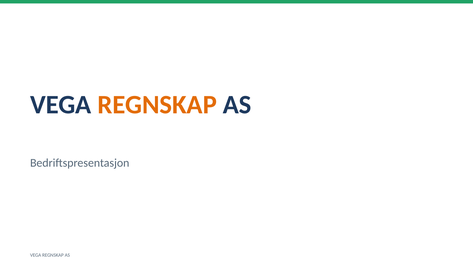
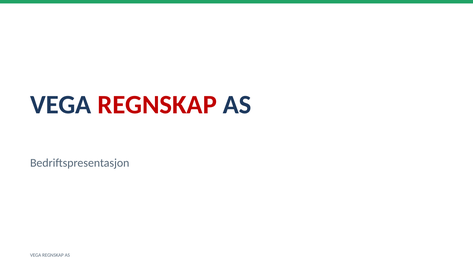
REGNSKAP at (157, 105) colour: orange -> red
